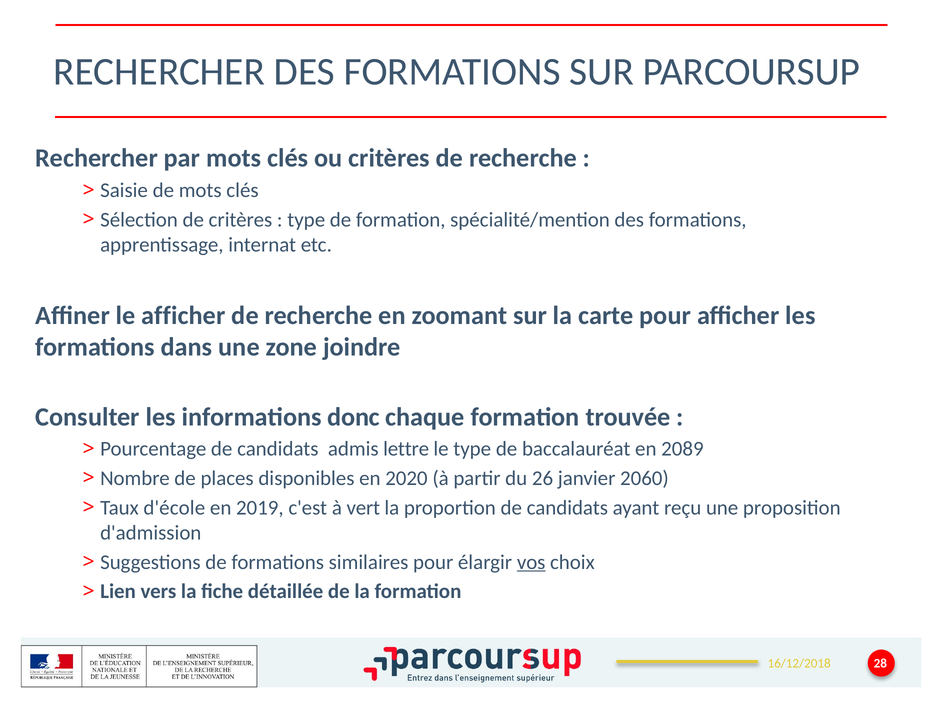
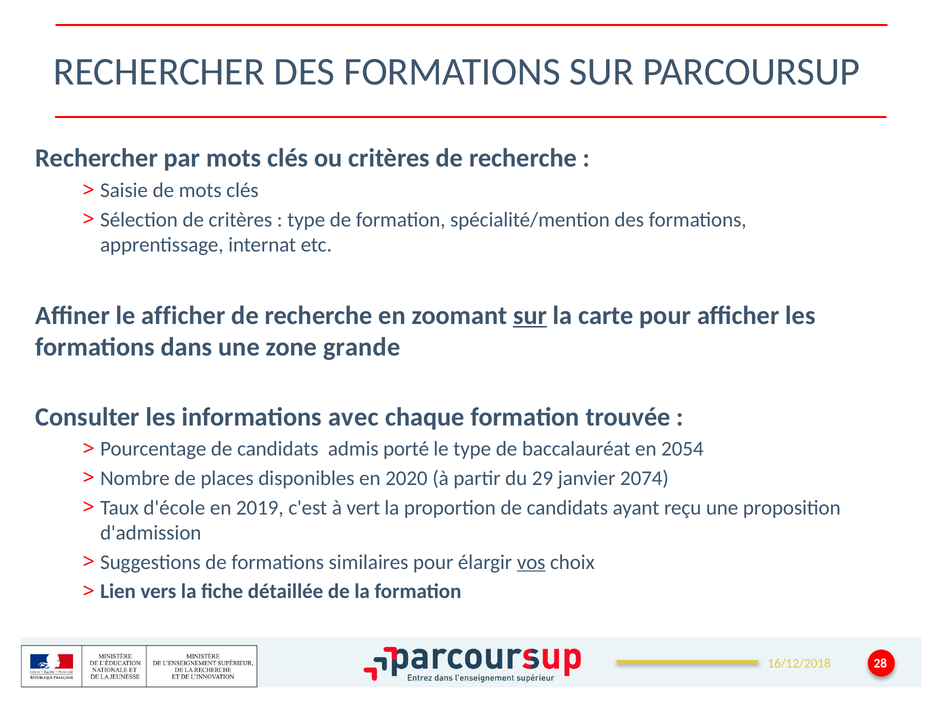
sur at (530, 316) underline: none -> present
joindre: joindre -> grande
donc: donc -> avec
lettre: lettre -> porté
2089: 2089 -> 2054
26: 26 -> 29
2060: 2060 -> 2074
